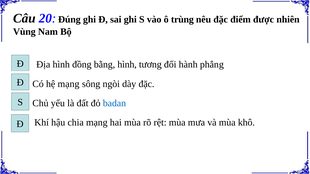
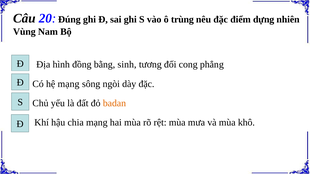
được: được -> dựng
bằng hình: hình -> sinh
hành: hành -> cong
badan colour: blue -> orange
